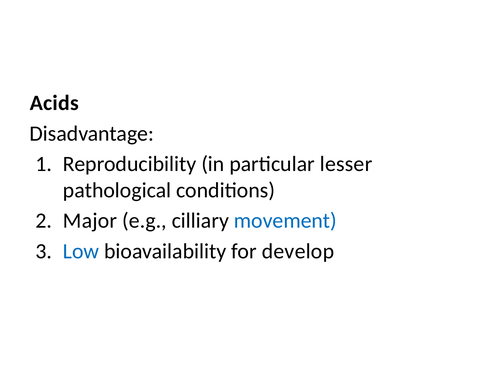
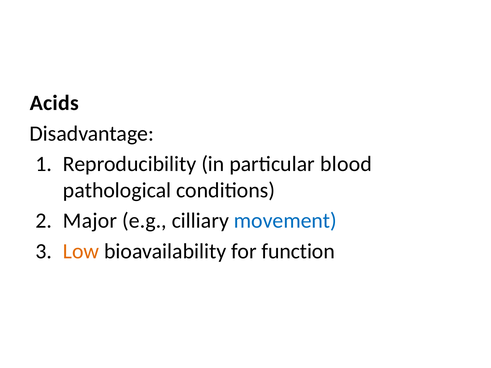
lesser: lesser -> blood
Low colour: blue -> orange
develop: develop -> function
